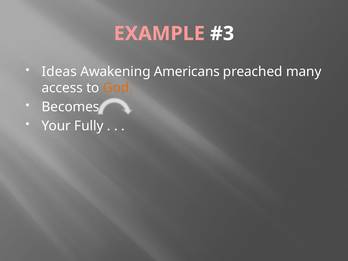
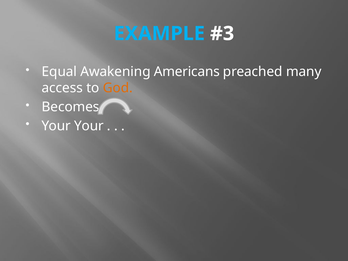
EXAMPLE colour: pink -> light blue
Ideas: Ideas -> Equal
Your Fully: Fully -> Your
